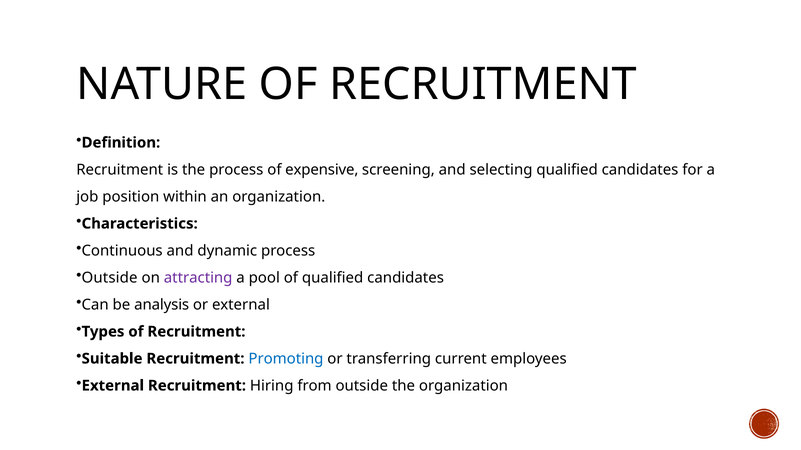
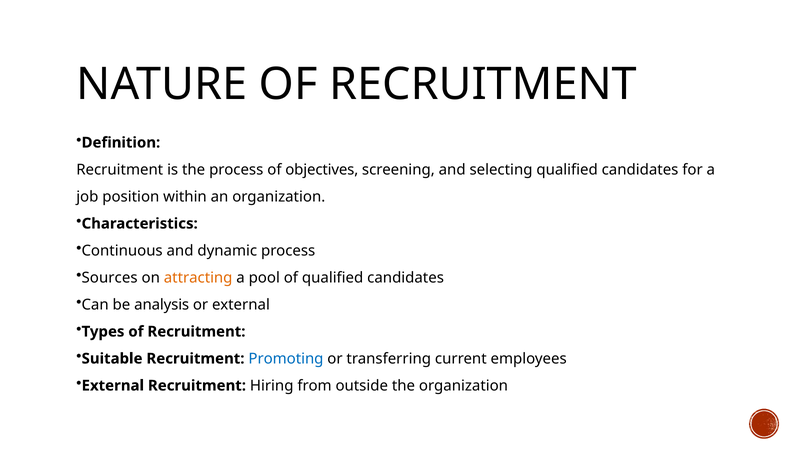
expensive: expensive -> objectives
Outside at (110, 278): Outside -> Sources
attracting colour: purple -> orange
